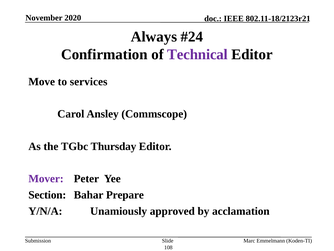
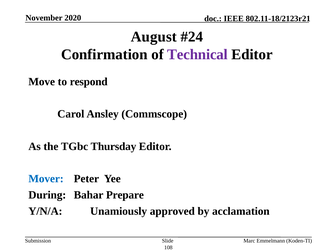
Always: Always -> August
services: services -> respond
Mover colour: purple -> blue
Section: Section -> During
